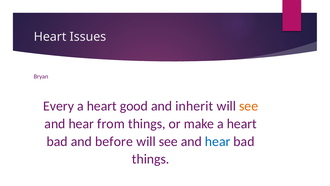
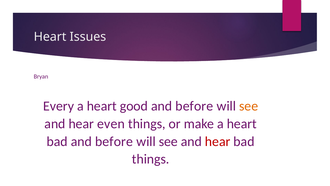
good and inherit: inherit -> before
from: from -> even
hear at (218, 141) colour: blue -> red
